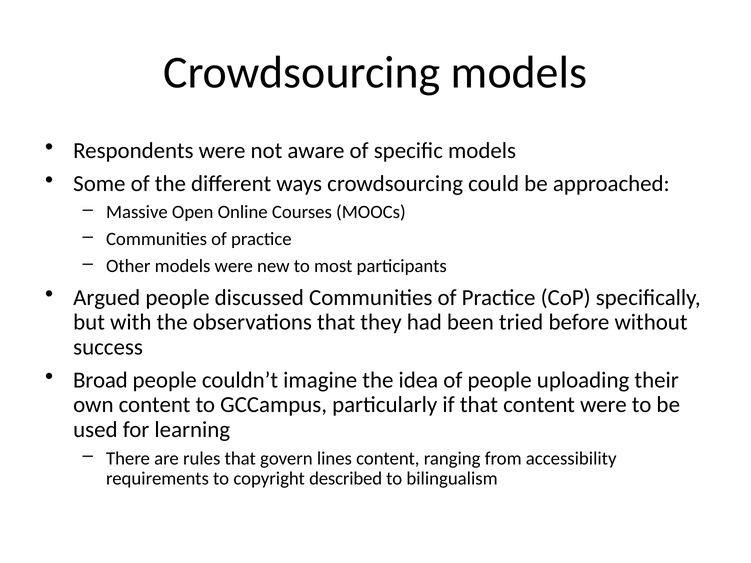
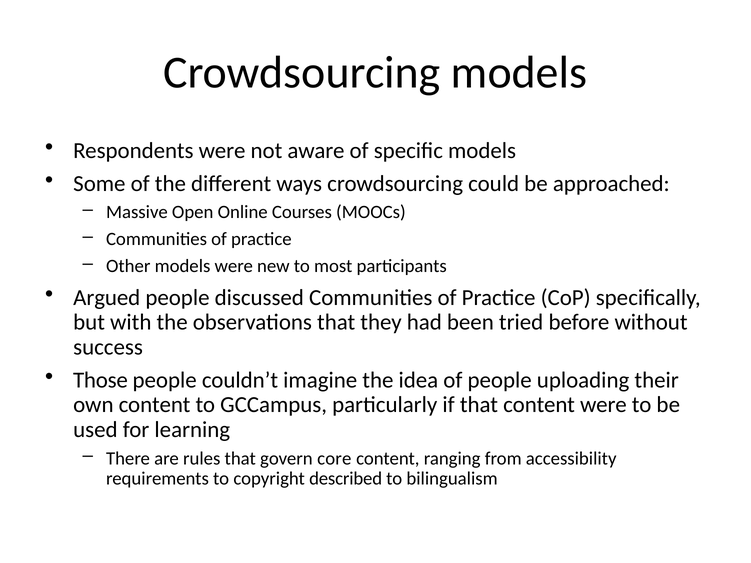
Broad: Broad -> Those
lines: lines -> core
